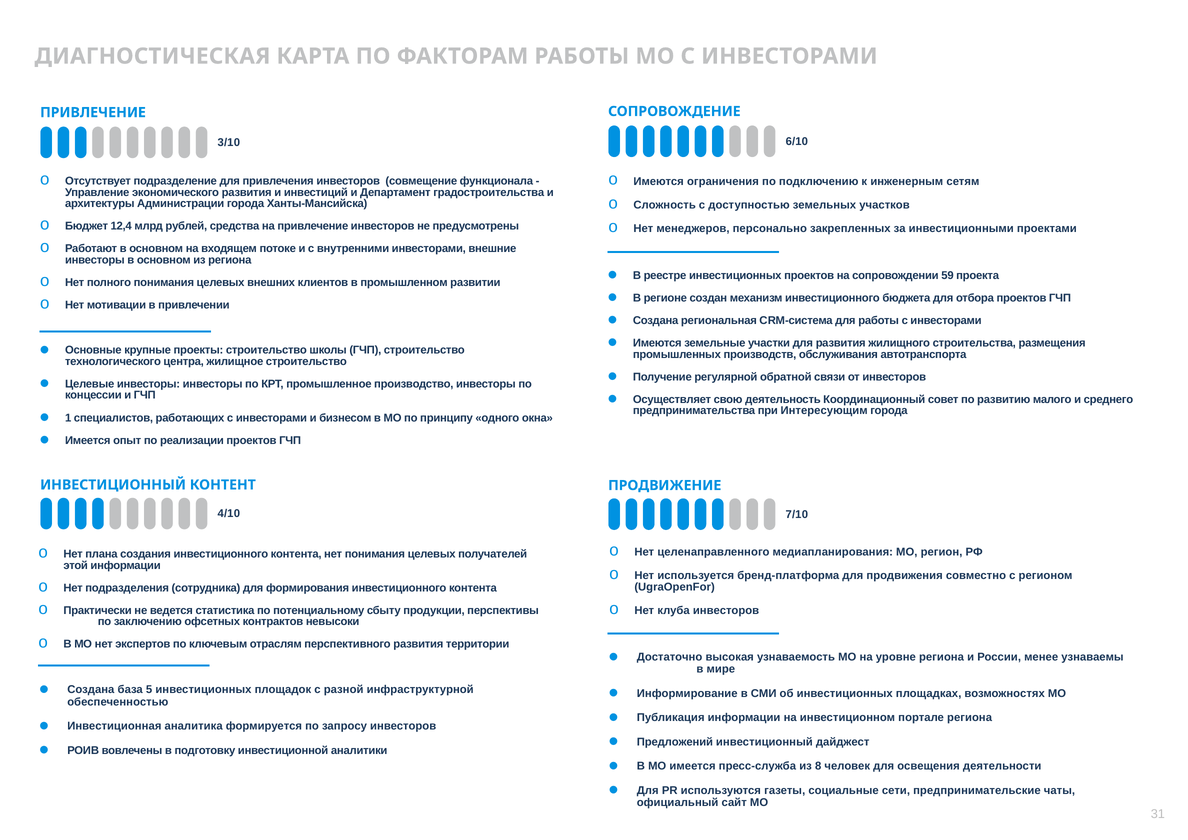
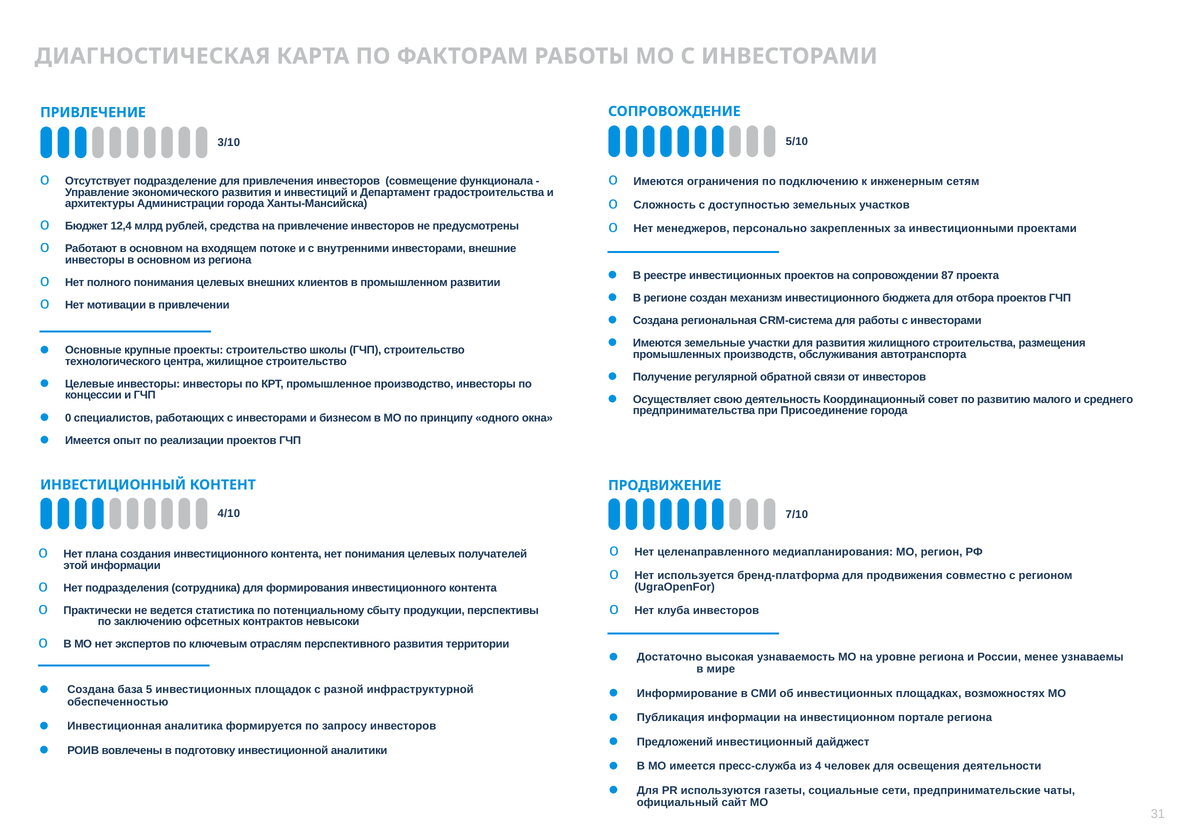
6/10: 6/10 -> 5/10
59: 59 -> 87
1: 1 -> 0
Интересующим: Интересующим -> Присоединение
8: 8 -> 4
